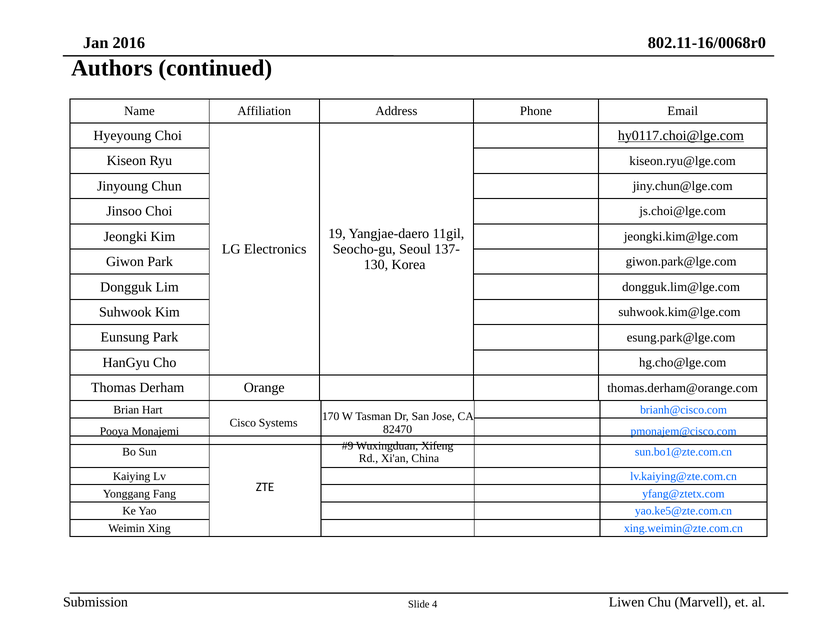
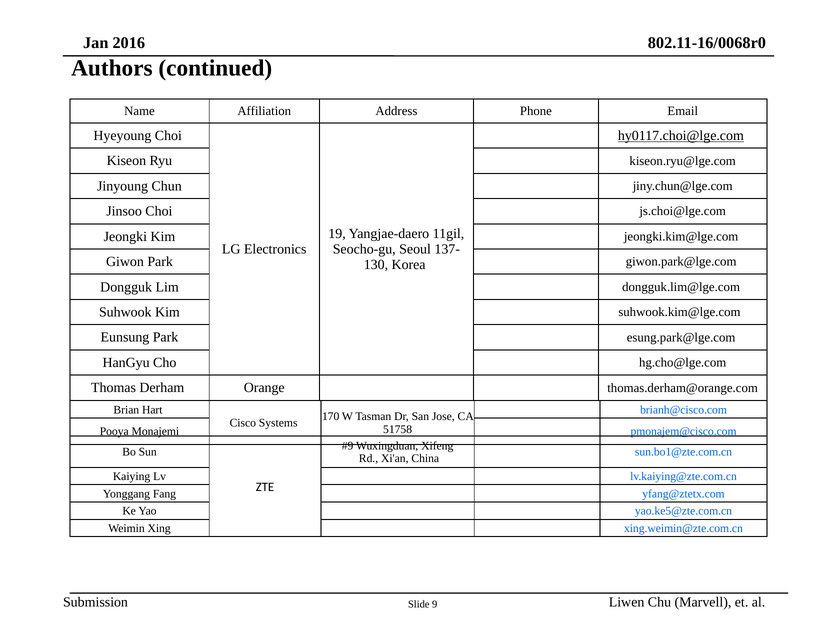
82470: 82470 -> 51758
4: 4 -> 9
